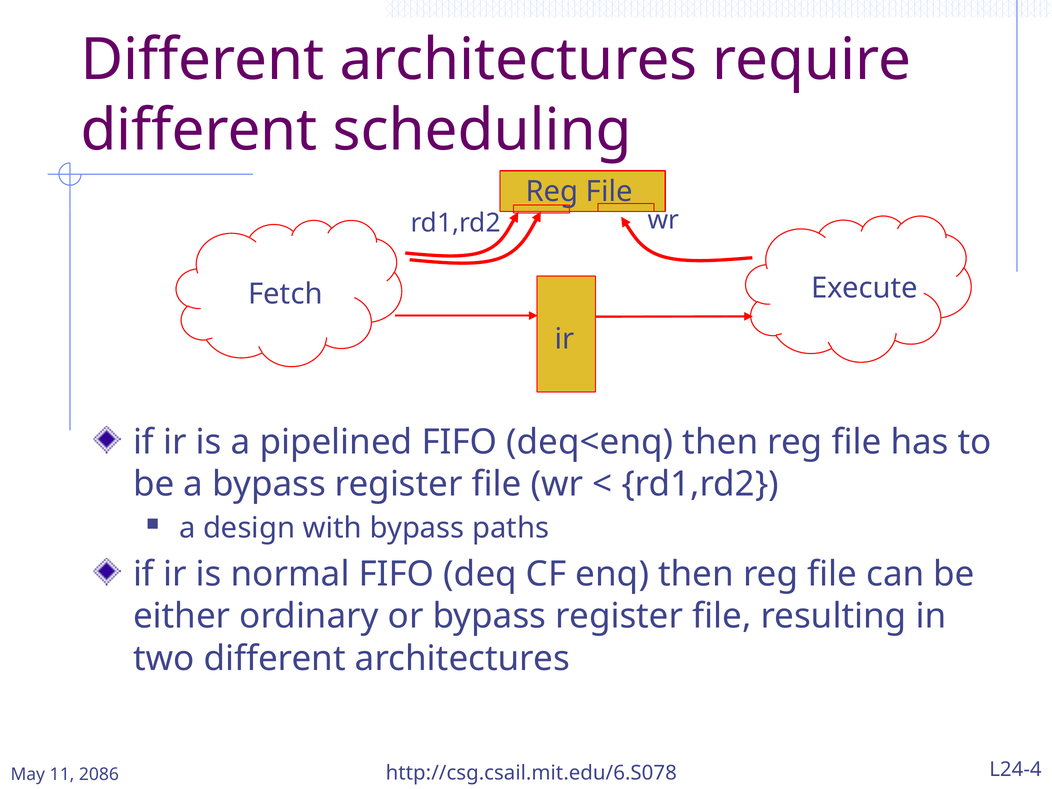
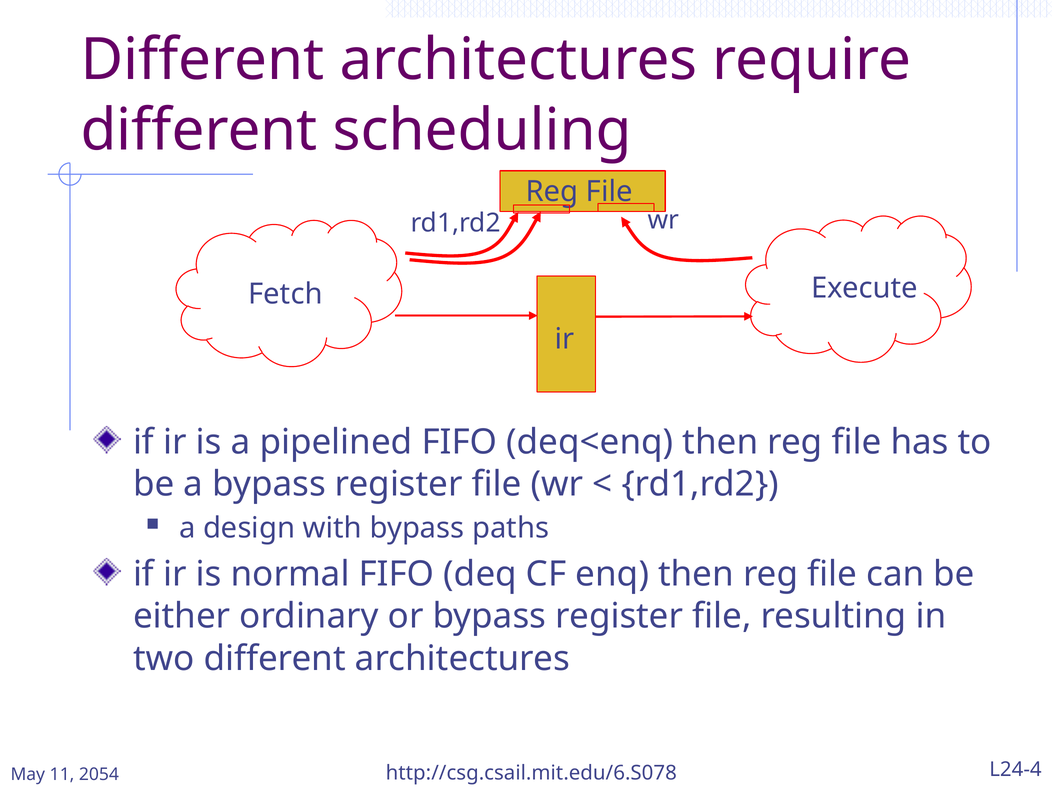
2086: 2086 -> 2054
